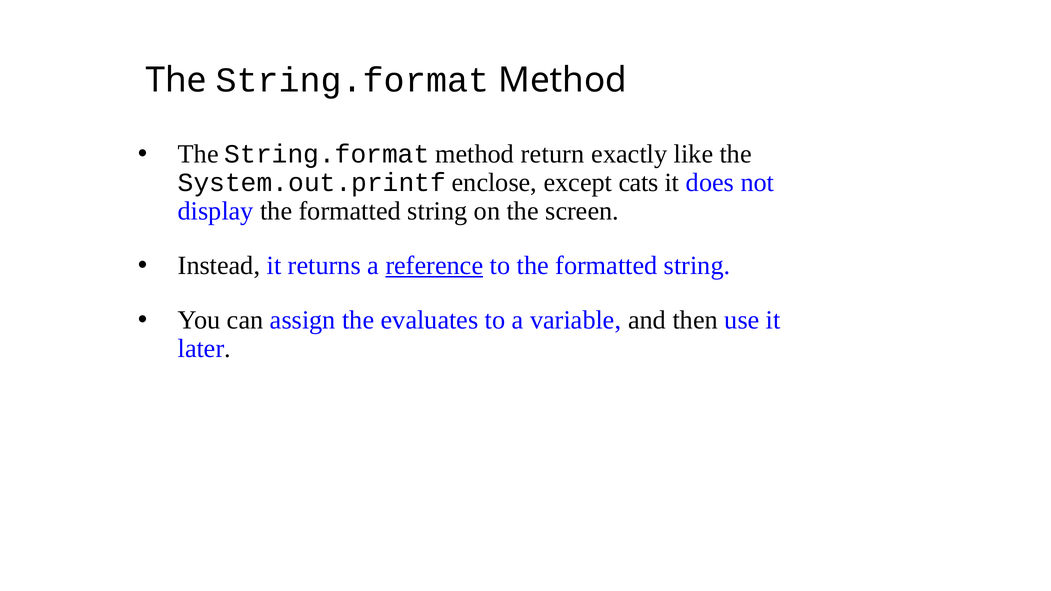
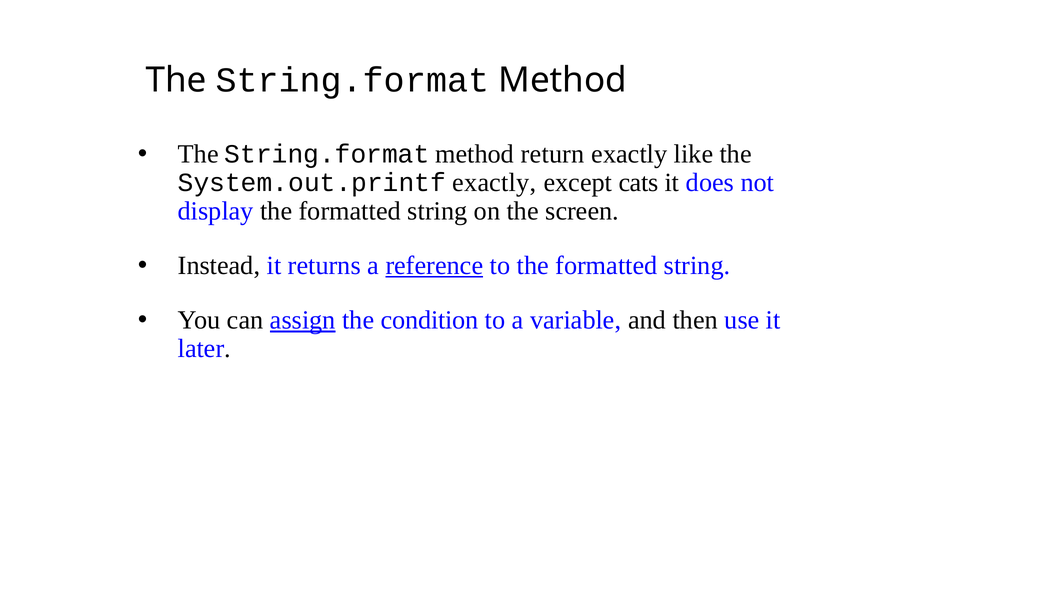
System.out.printf enclose: enclose -> exactly
assign underline: none -> present
evaluates: evaluates -> condition
